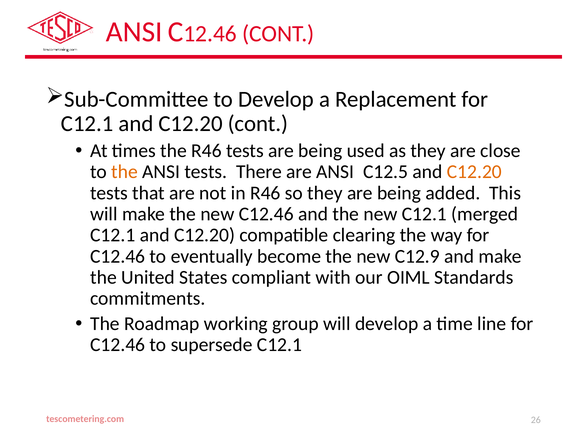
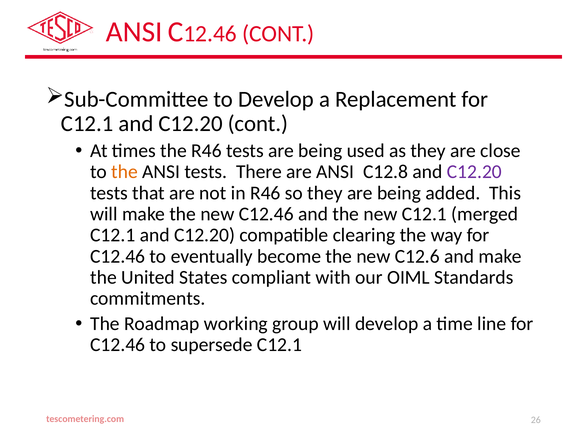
C12.5: C12.5 -> C12.8
C12.20 at (474, 172) colour: orange -> purple
C12.9: C12.9 -> C12.6
